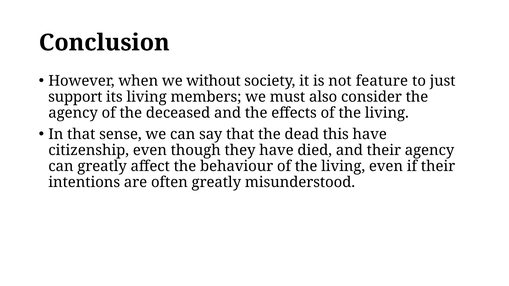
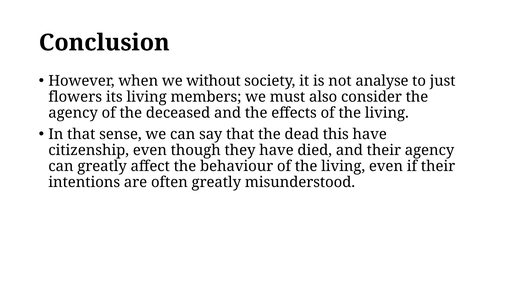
feature: feature -> analyse
support: support -> flowers
